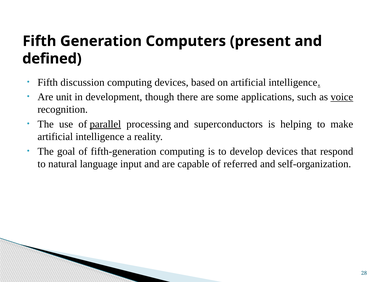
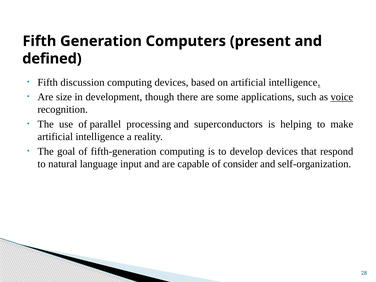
unit: unit -> size
parallel underline: present -> none
referred: referred -> consider
